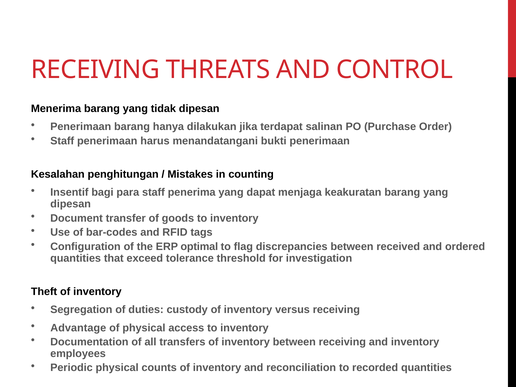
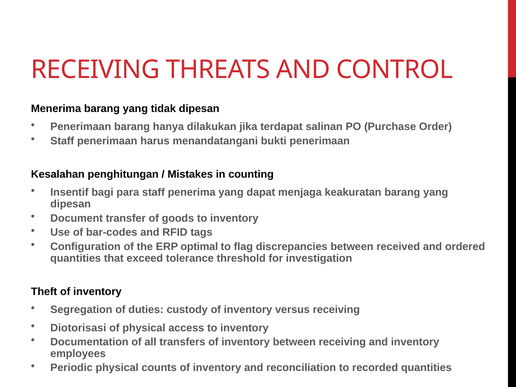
Advantage: Advantage -> Diotorisasi
